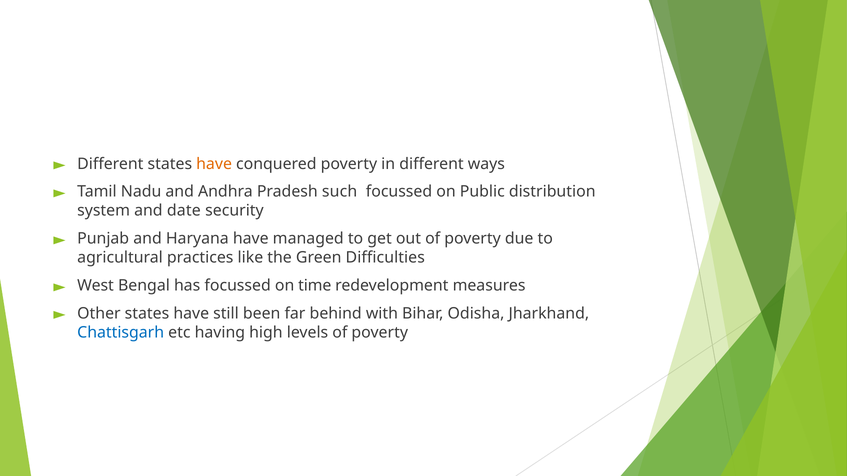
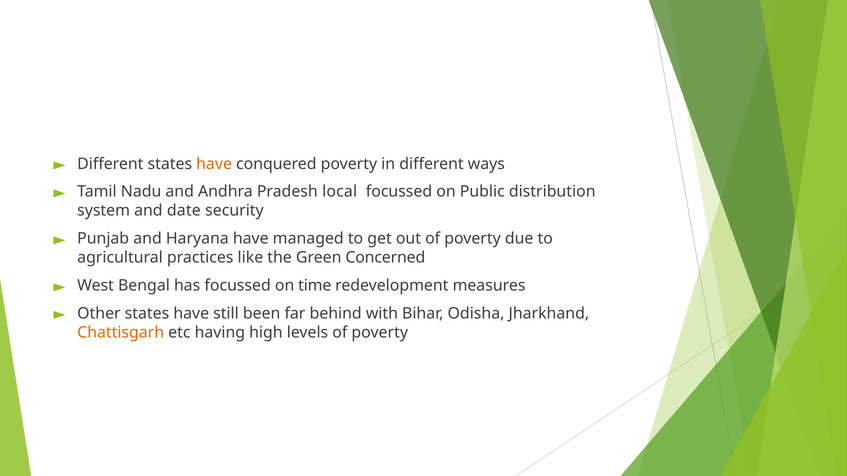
such: such -> local
Difficulties: Difficulties -> Concerned
Chattisgarh colour: blue -> orange
